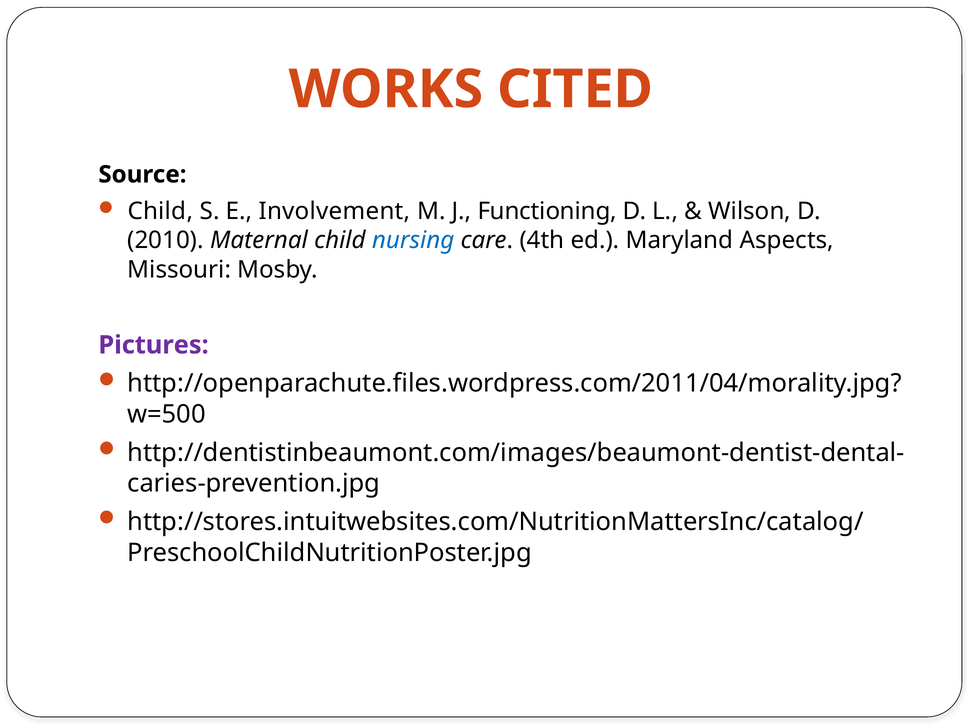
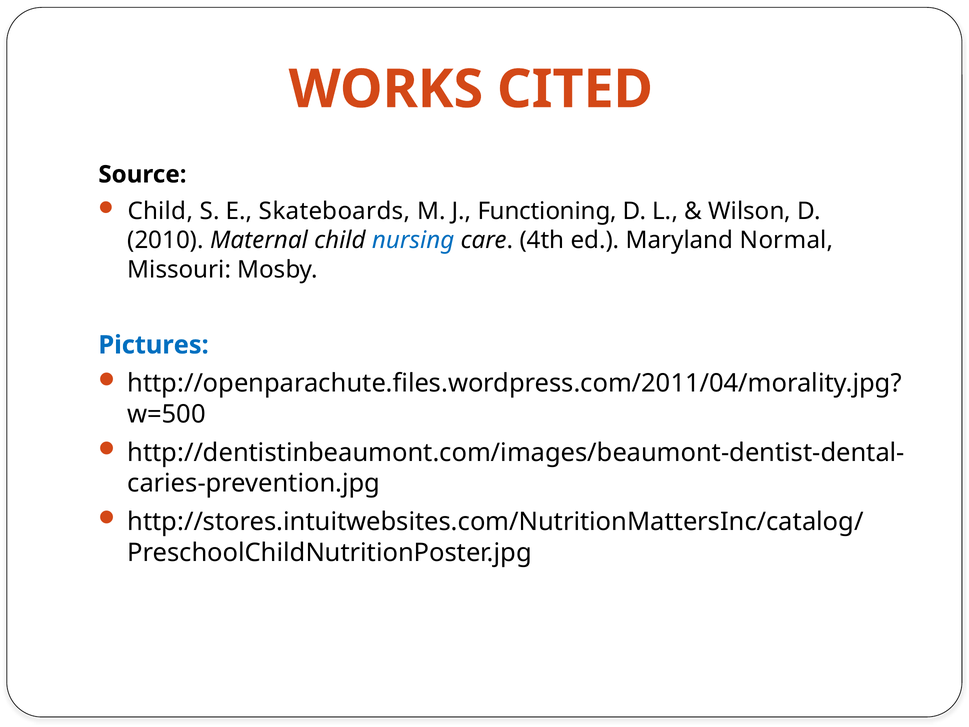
Involvement: Involvement -> Skateboards
Aspects: Aspects -> Normal
Pictures colour: purple -> blue
